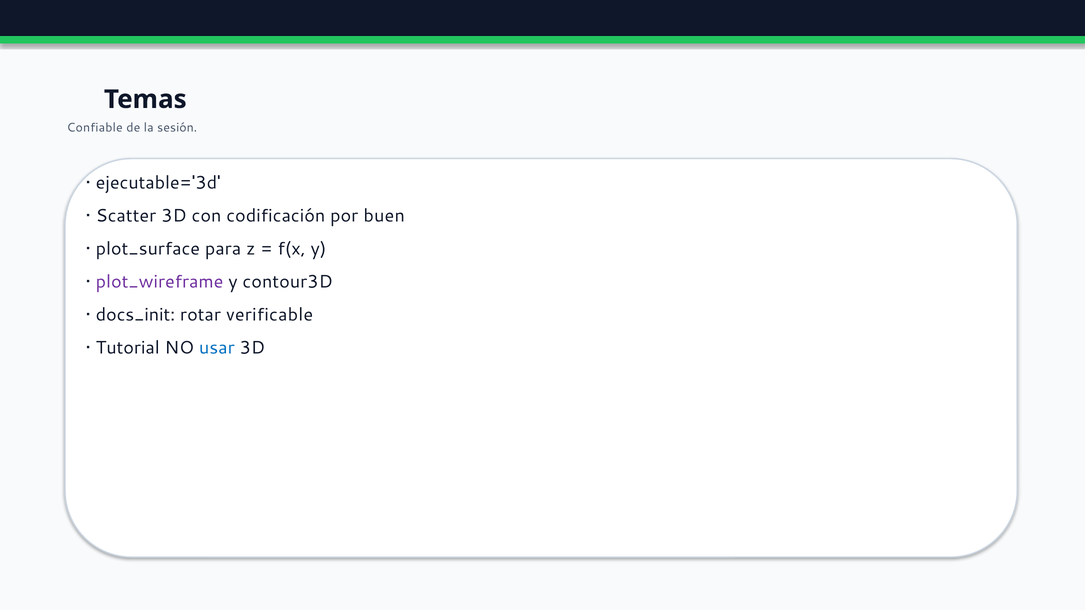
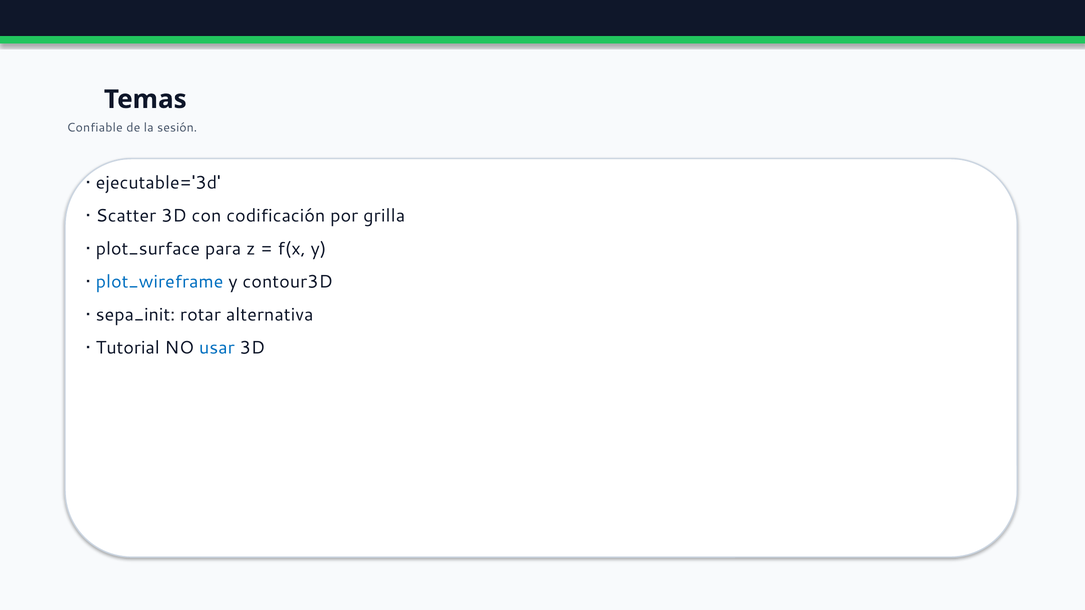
buen: buen -> grilla
plot_wireframe colour: purple -> blue
docs_init: docs_init -> sepa_init
verificable: verificable -> alternativa
